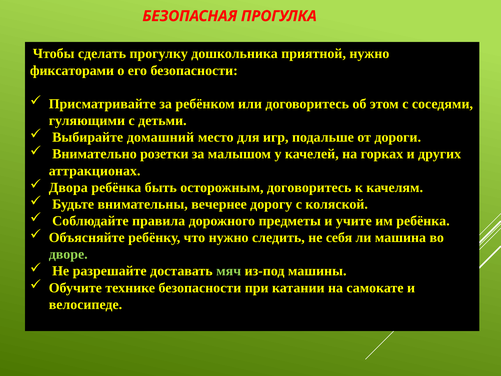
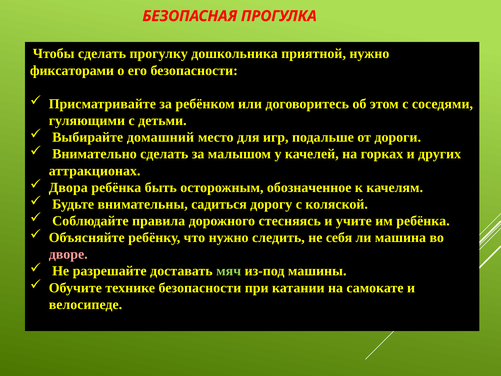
Внимательно розетки: розетки -> сделать
осторожным договоритесь: договоритесь -> обозначенное
вечернее: вечернее -> садиться
предметы: предметы -> стесняясь
дворе colour: light green -> pink
